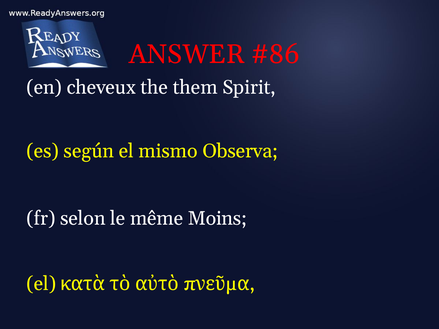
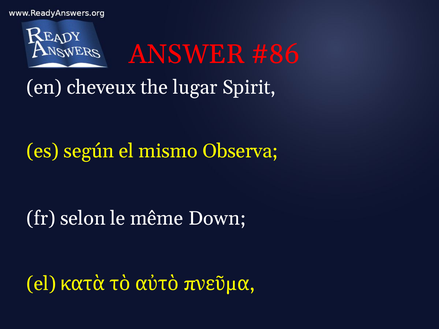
them: them -> lugar
Moins: Moins -> Down
